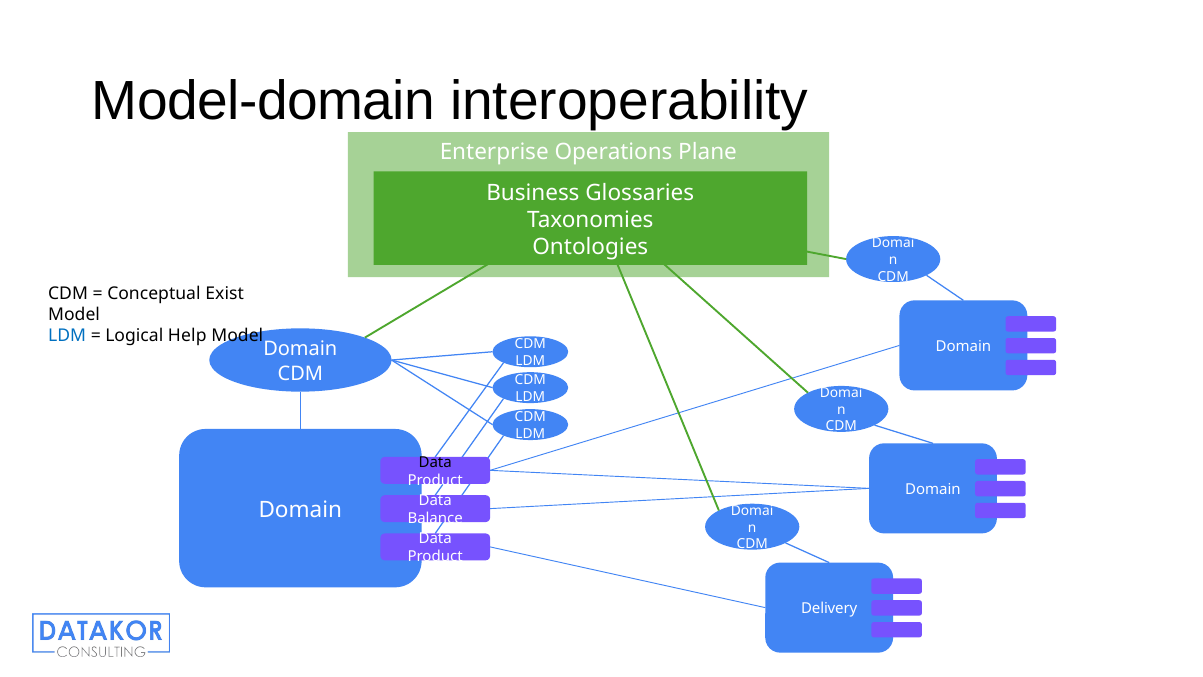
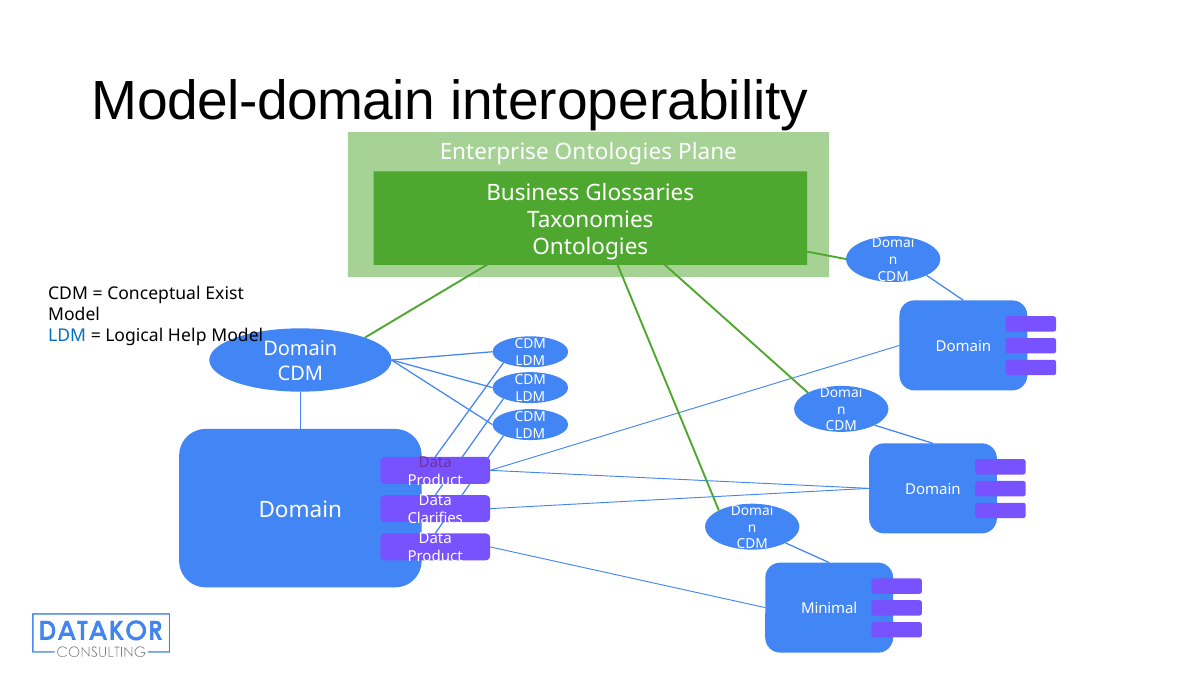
Enterprise Operations: Operations -> Ontologies
Data at (435, 462) colour: black -> purple
Balance: Balance -> Clarifies
Delivery: Delivery -> Minimal
